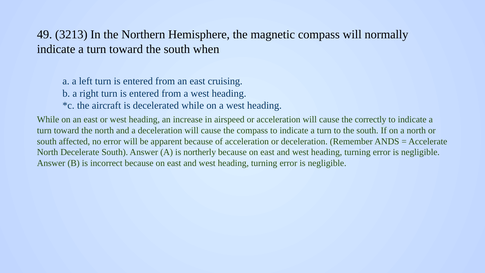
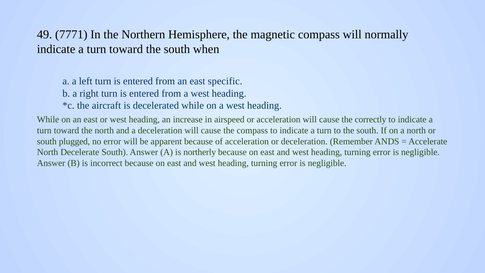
3213: 3213 -> 7771
cruising: cruising -> specific
affected: affected -> plugged
